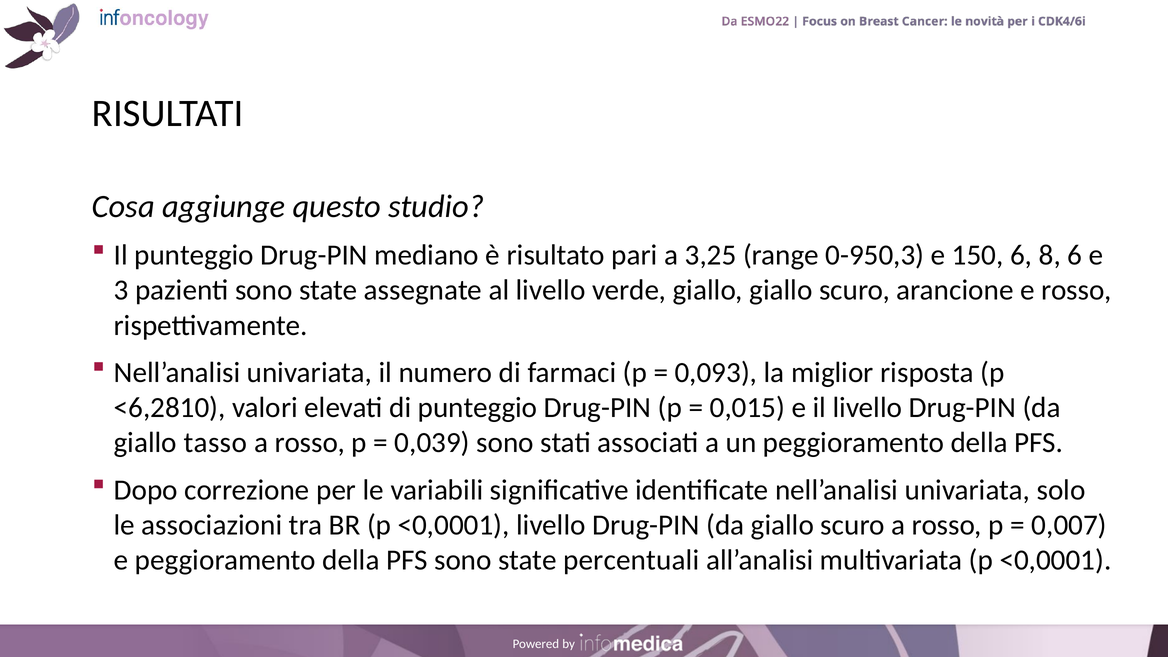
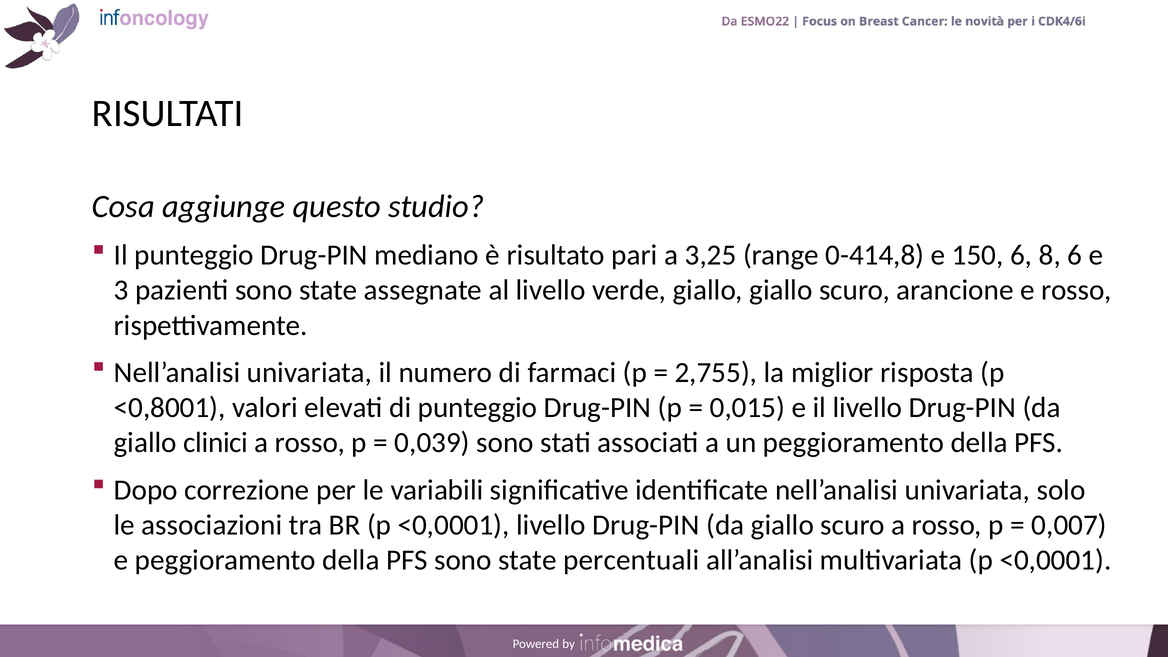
0-950,3: 0-950,3 -> 0-414,8
0,093: 0,093 -> 2,755
<6,2810: <6,2810 -> <0,8001
tasso: tasso -> clinici
